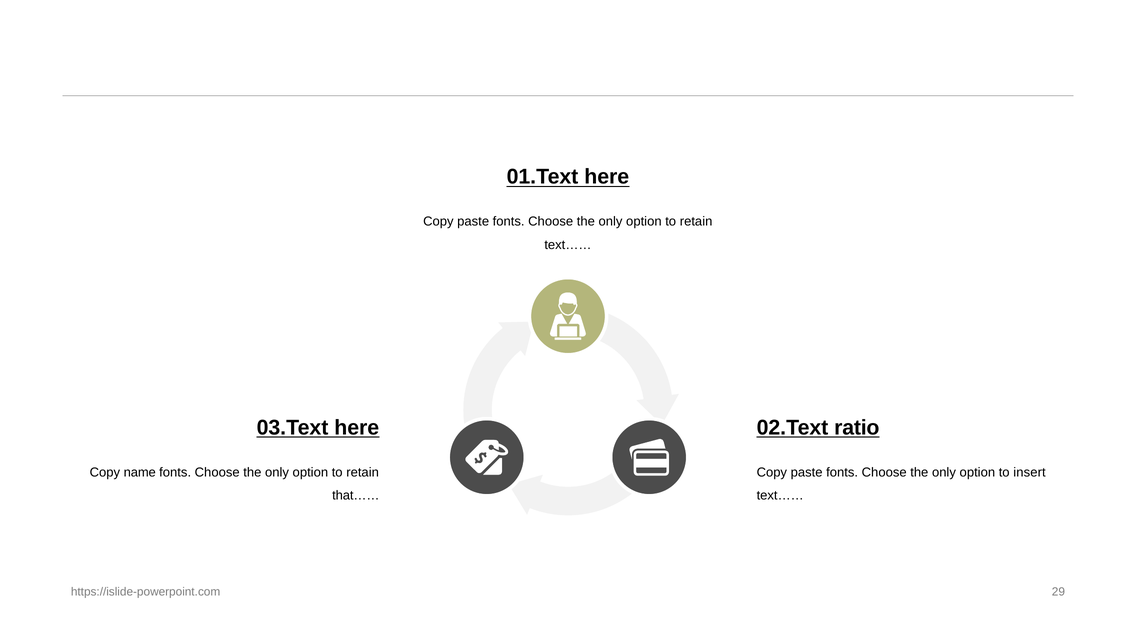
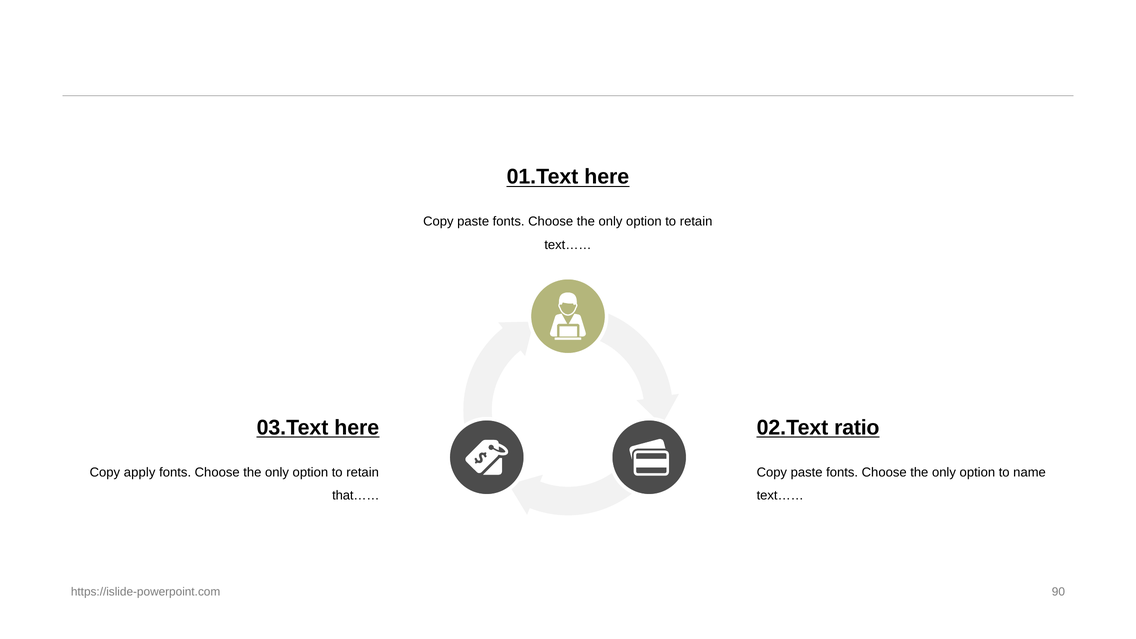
name: name -> apply
insert: insert -> name
29: 29 -> 90
